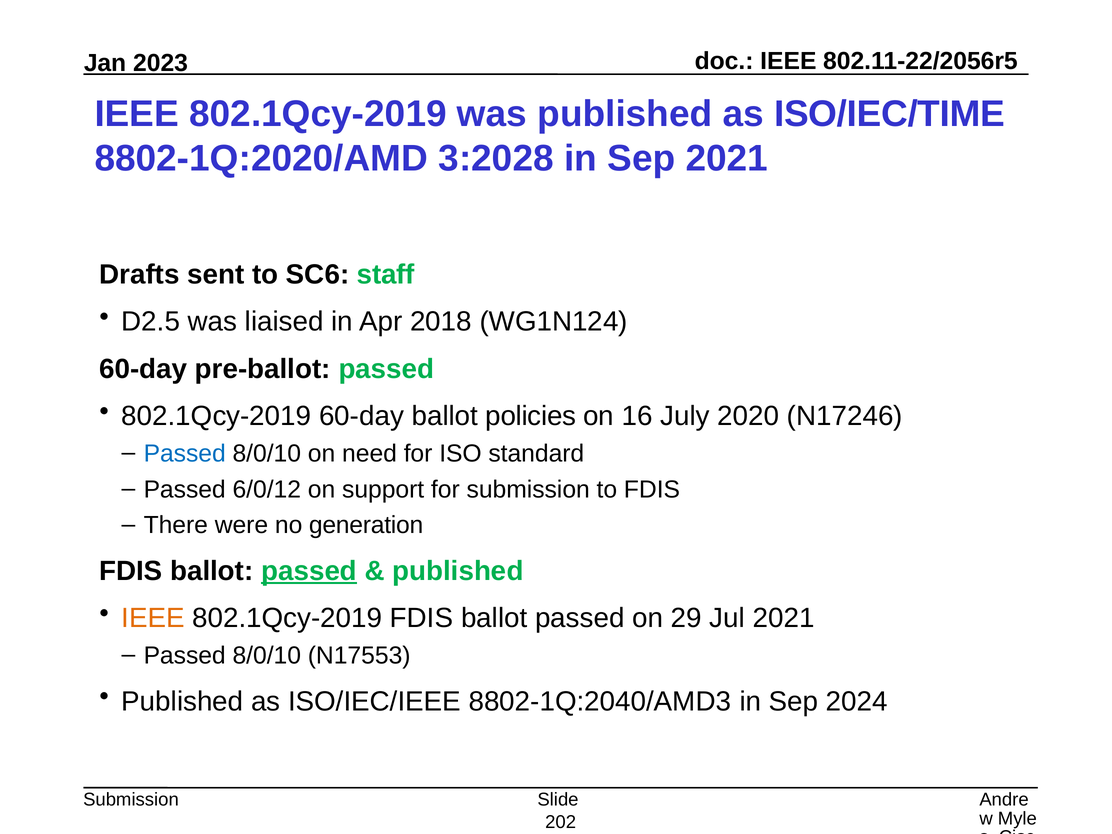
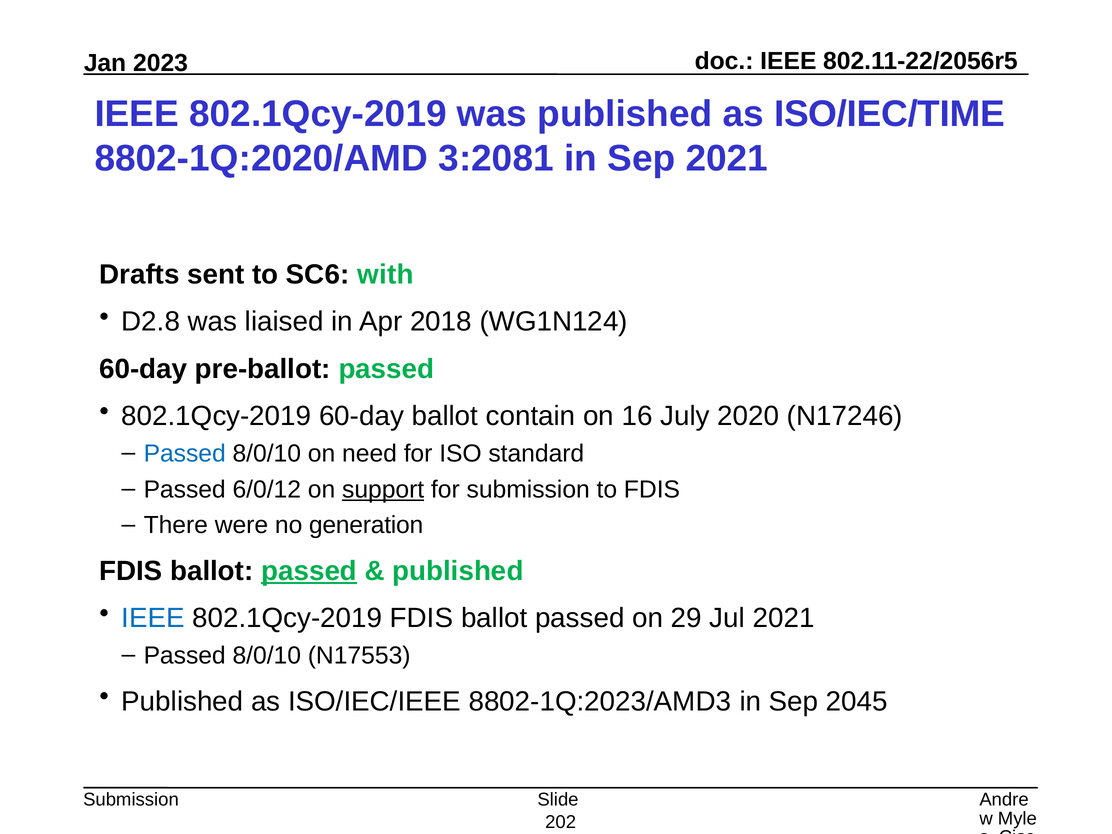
3:2028: 3:2028 -> 3:2081
staff: staff -> with
D2.5: D2.5 -> D2.8
policies: policies -> contain
support underline: none -> present
IEEE at (153, 618) colour: orange -> blue
8802-1Q:2040/AMD3: 8802-1Q:2040/AMD3 -> 8802-1Q:2023/AMD3
2024: 2024 -> 2045
